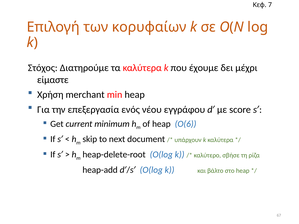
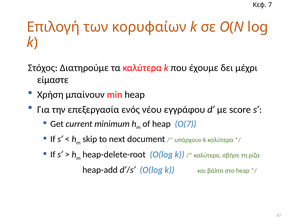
merchant: merchant -> μπαίνουν
O(6: O(6 -> O(7
